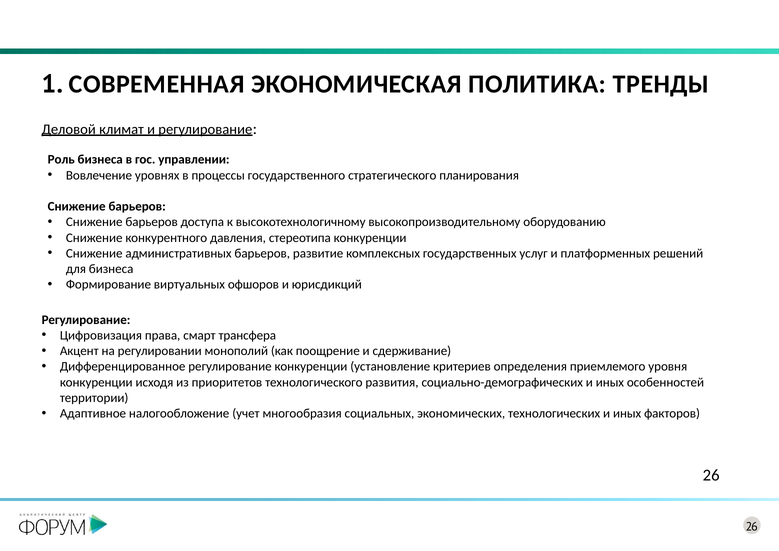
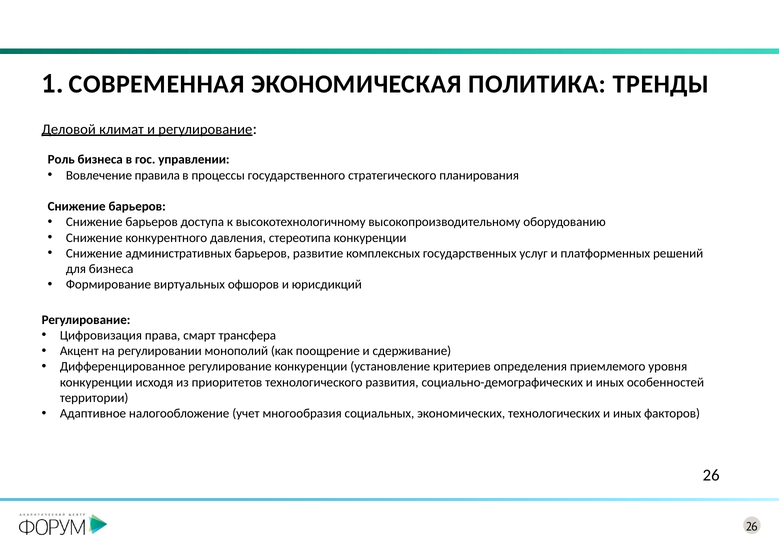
уровнях: уровнях -> правила
